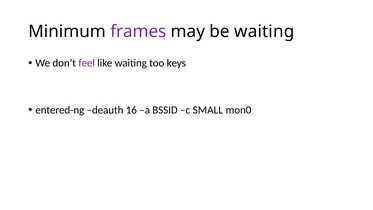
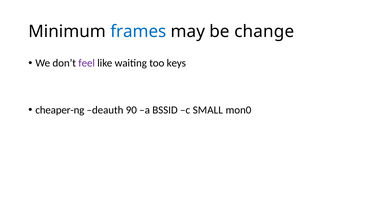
frames colour: purple -> blue
be waiting: waiting -> change
entered-ng: entered-ng -> cheaper-ng
16: 16 -> 90
